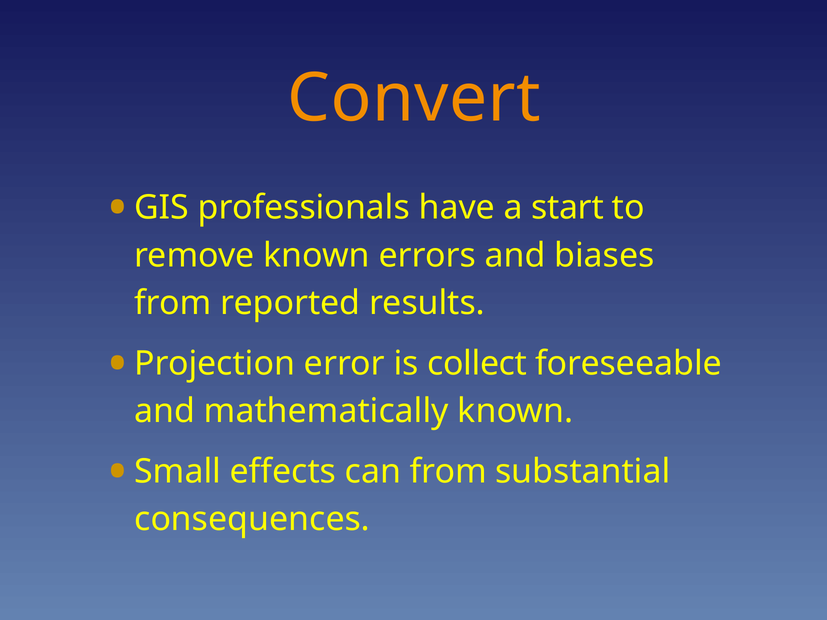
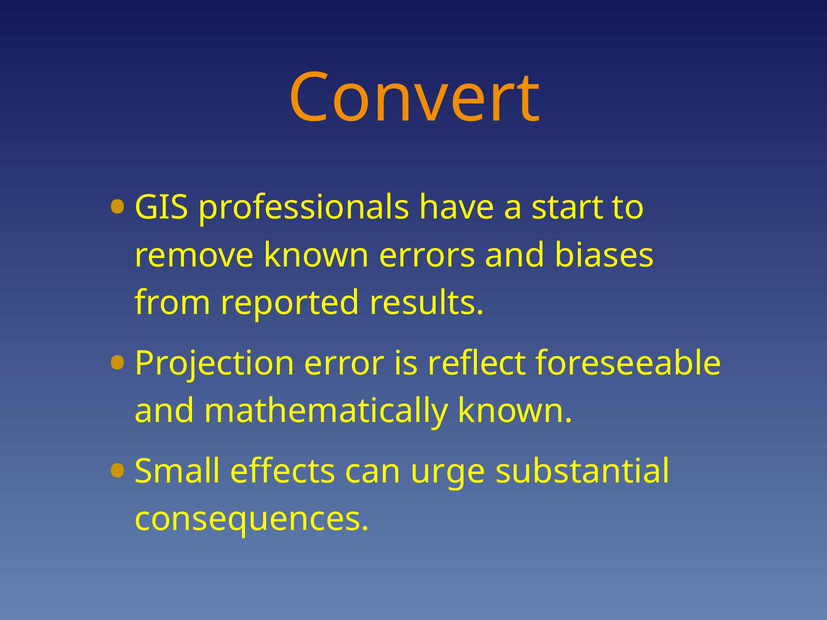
collect: collect -> reflect
can from: from -> urge
